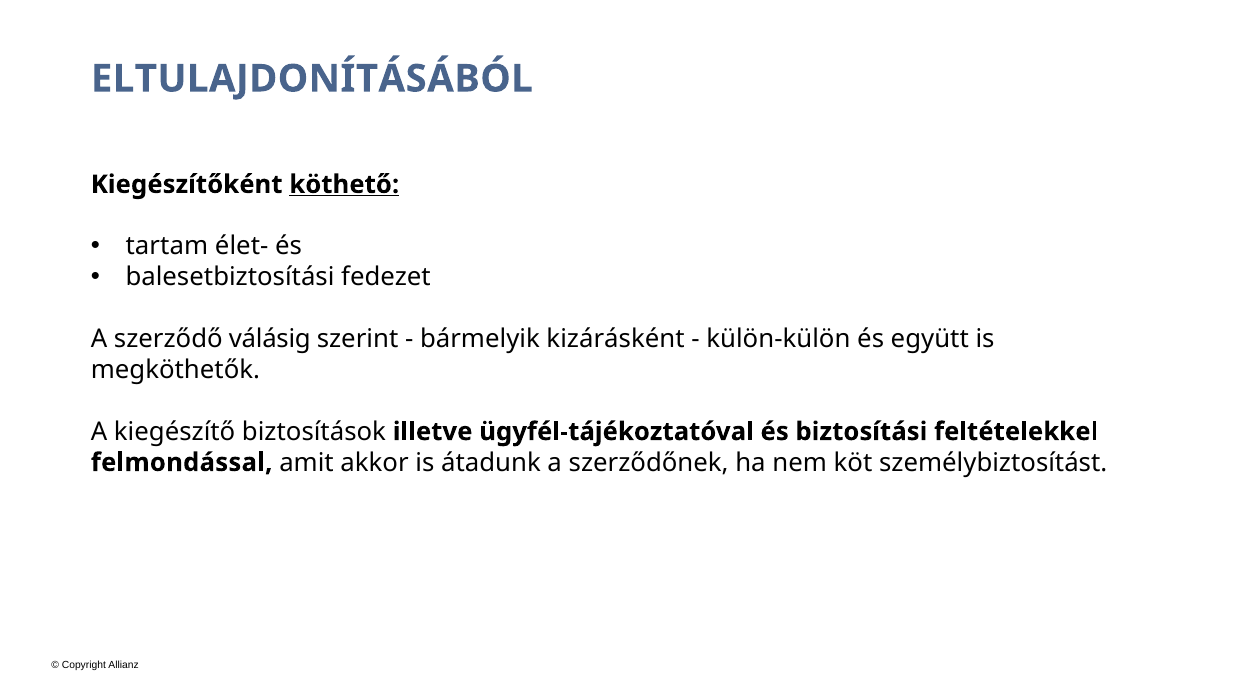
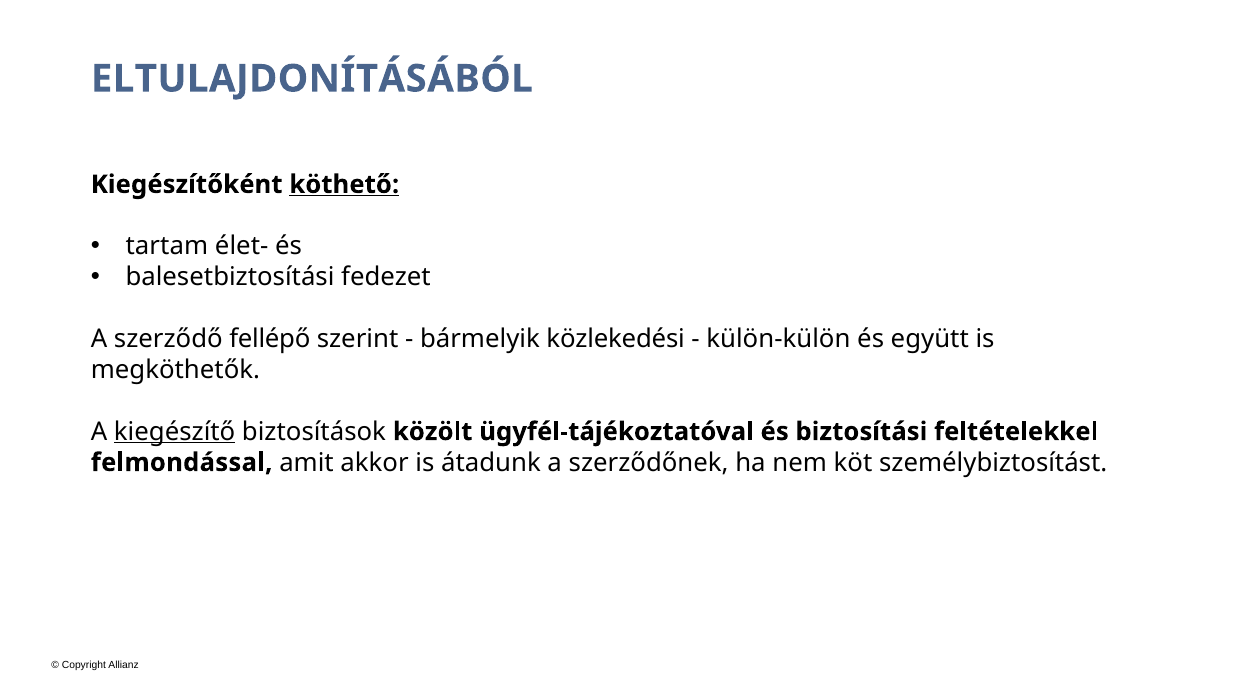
válásig: válásig -> fellépő
kizárásként: kizárásként -> közlekedési
kiegészítő underline: none -> present
illetve: illetve -> közölt
